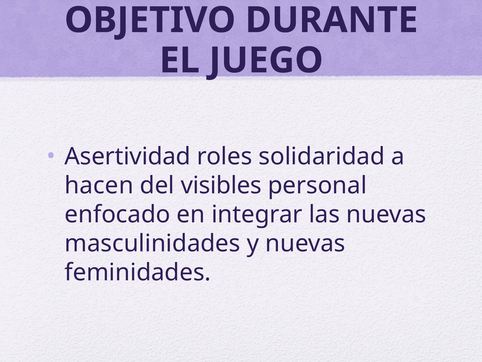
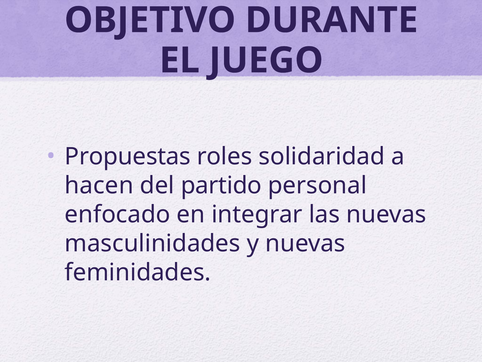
Asertividad: Asertividad -> Propuestas
visibles: visibles -> partido
